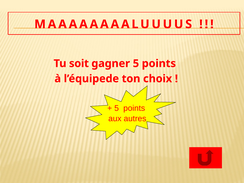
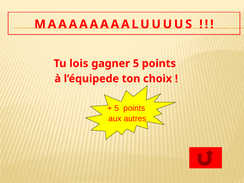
soit: soit -> lois
